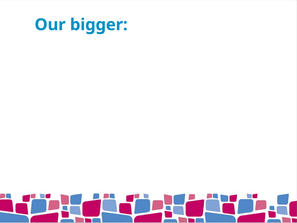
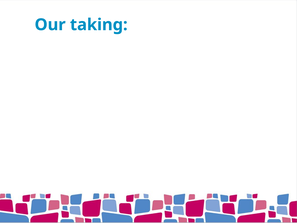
bigger: bigger -> taking
